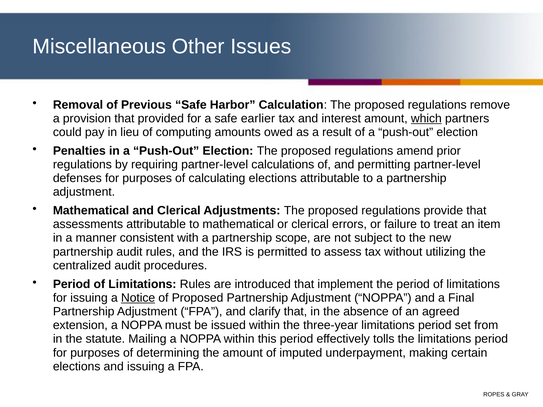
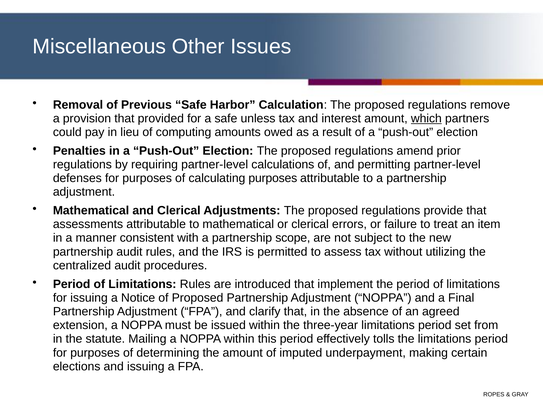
earlier: earlier -> unless
calculating elections: elections -> purposes
Notice underline: present -> none
